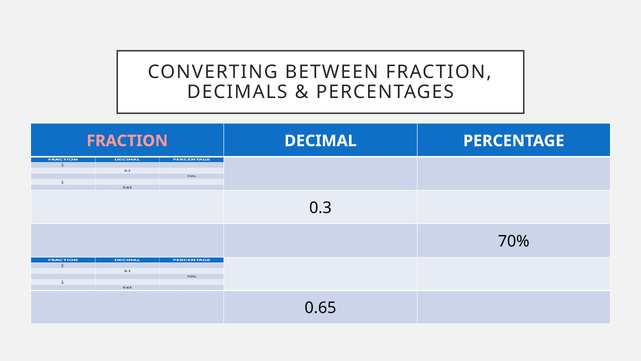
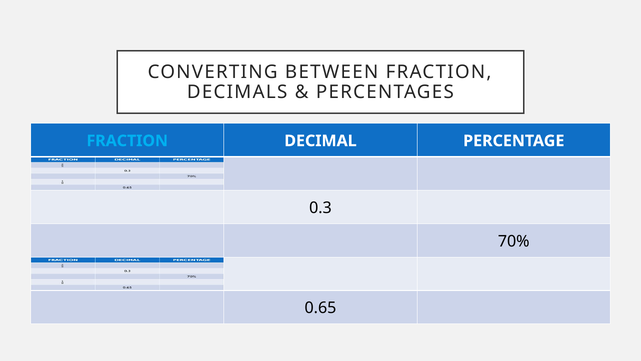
FRACTION at (127, 141) colour: pink -> light blue
